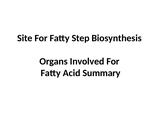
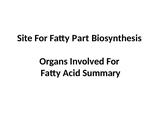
Step: Step -> Part
